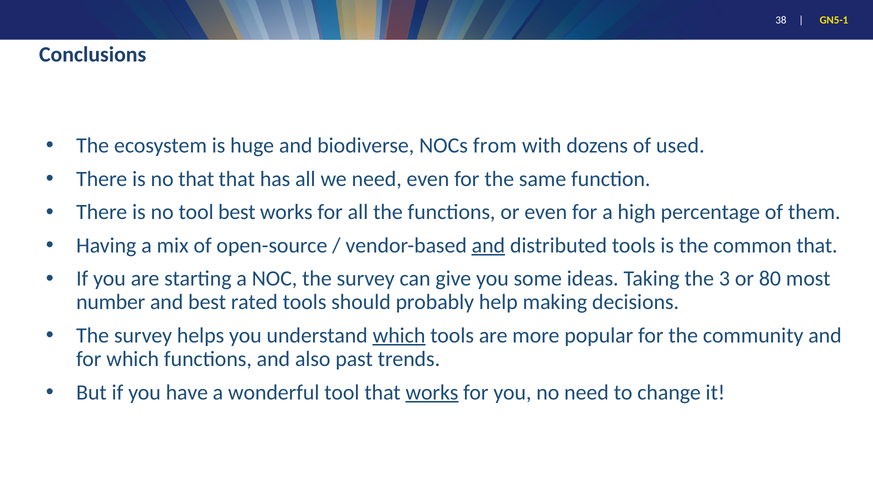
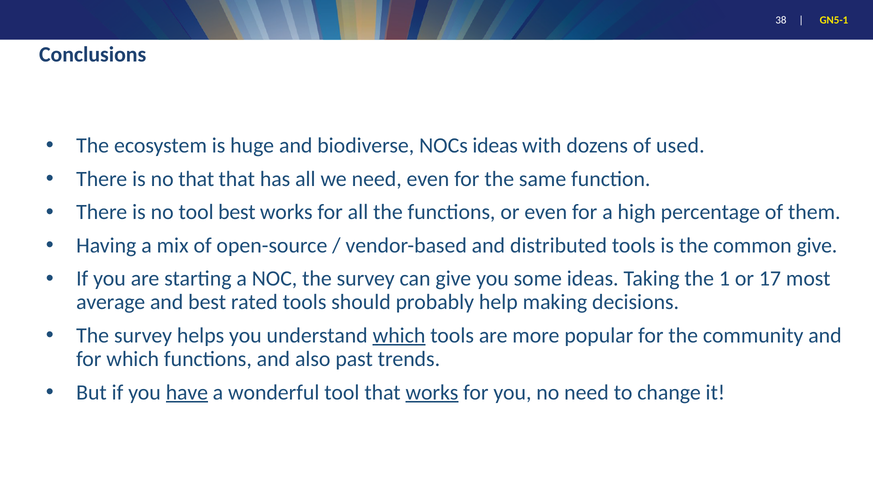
NOCs from: from -> ideas
and at (488, 245) underline: present -> none
common that: that -> give
3: 3 -> 1
80: 80 -> 17
number: number -> average
have underline: none -> present
